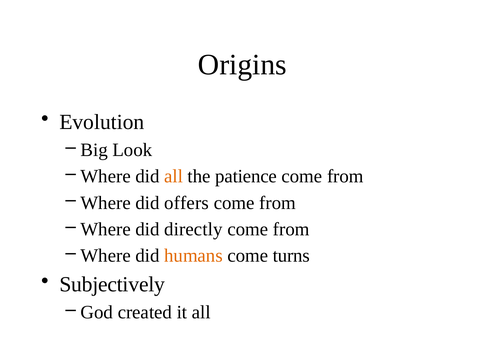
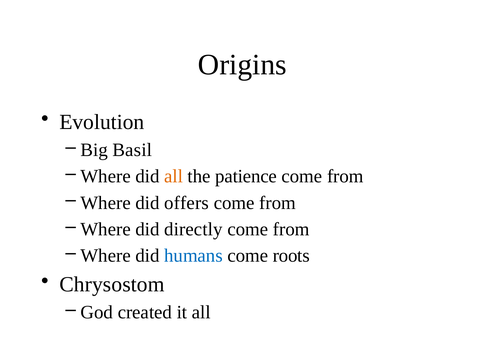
Look: Look -> Basil
humans colour: orange -> blue
turns: turns -> roots
Subjectively: Subjectively -> Chrysostom
